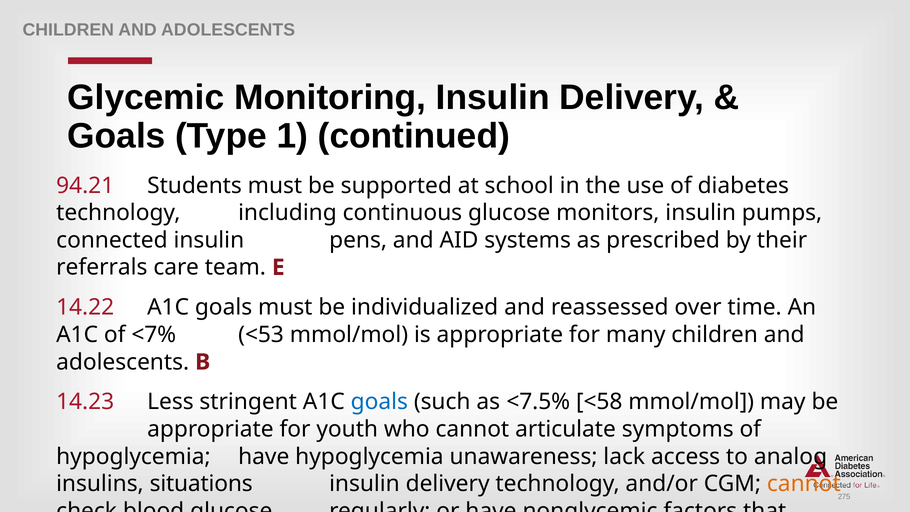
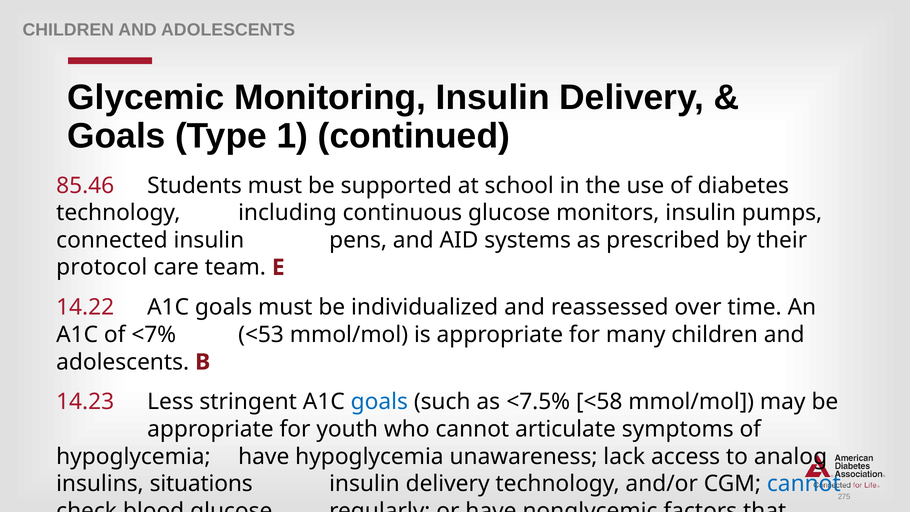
94.21: 94.21 -> 85.46
referrals: referrals -> protocol
cannot at (804, 484) colour: orange -> blue
